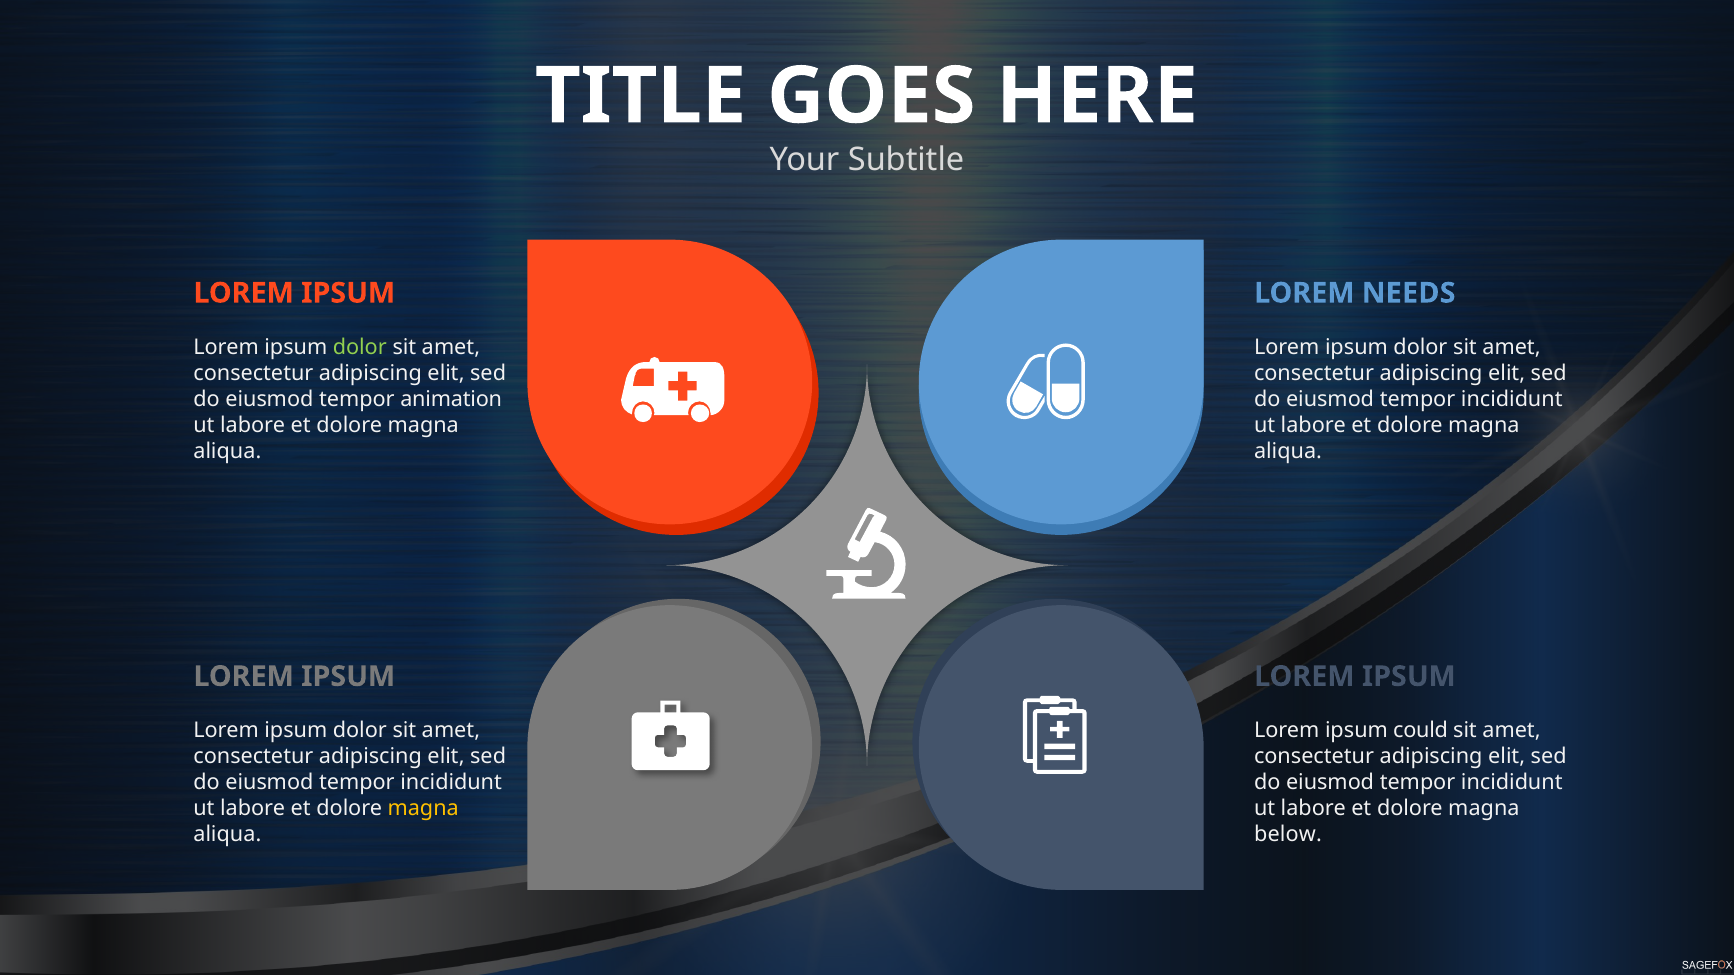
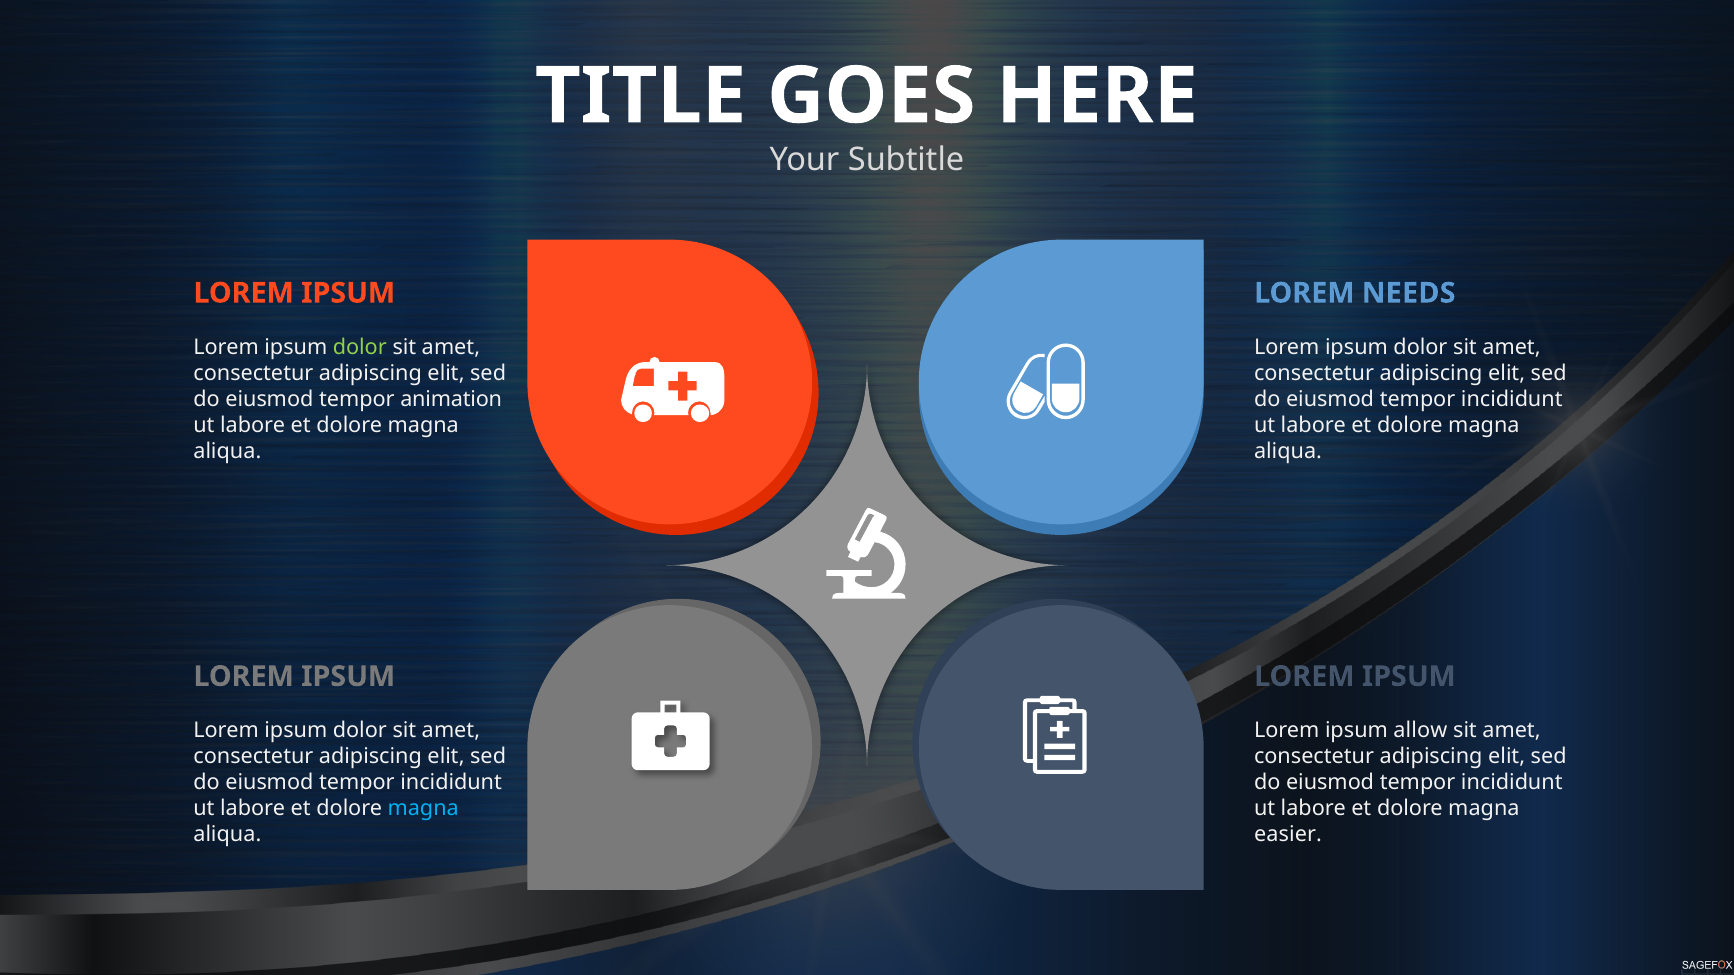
could: could -> allow
magna at (423, 809) colour: yellow -> light blue
below: below -> easier
